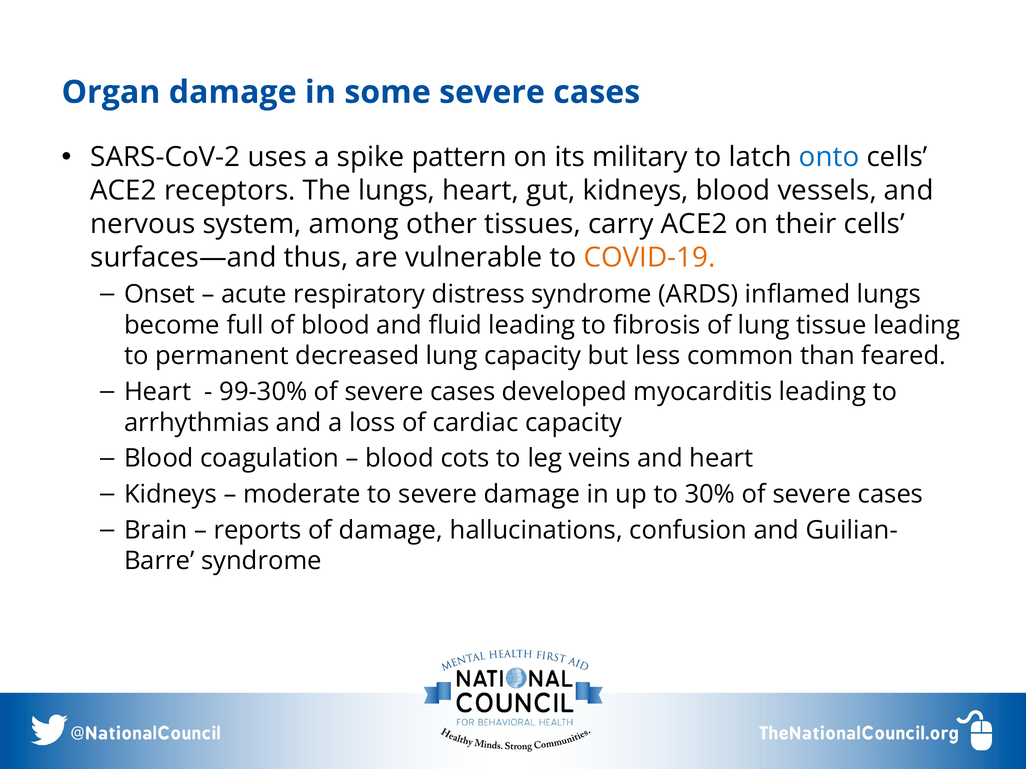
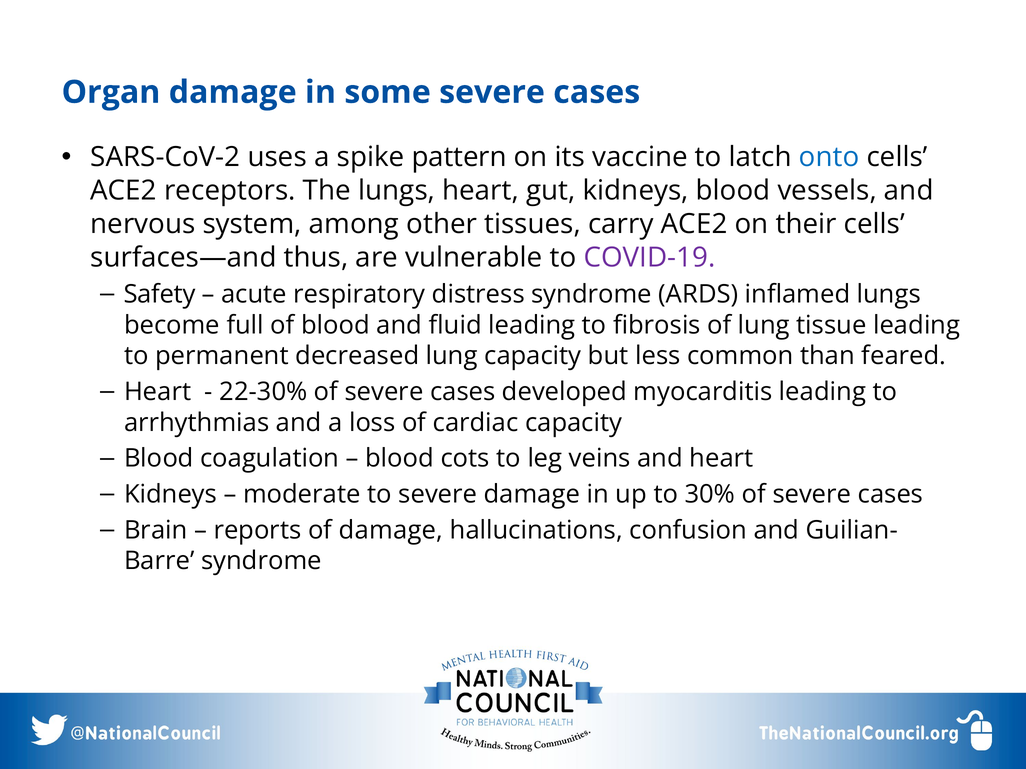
military: military -> vaccine
COVID-19 colour: orange -> purple
Onset: Onset -> Safety
99-30%: 99-30% -> 22-30%
